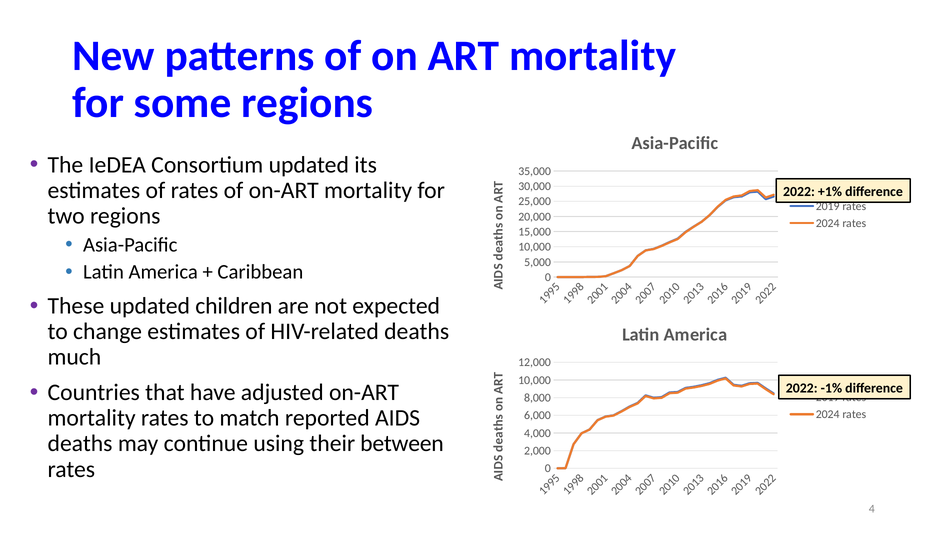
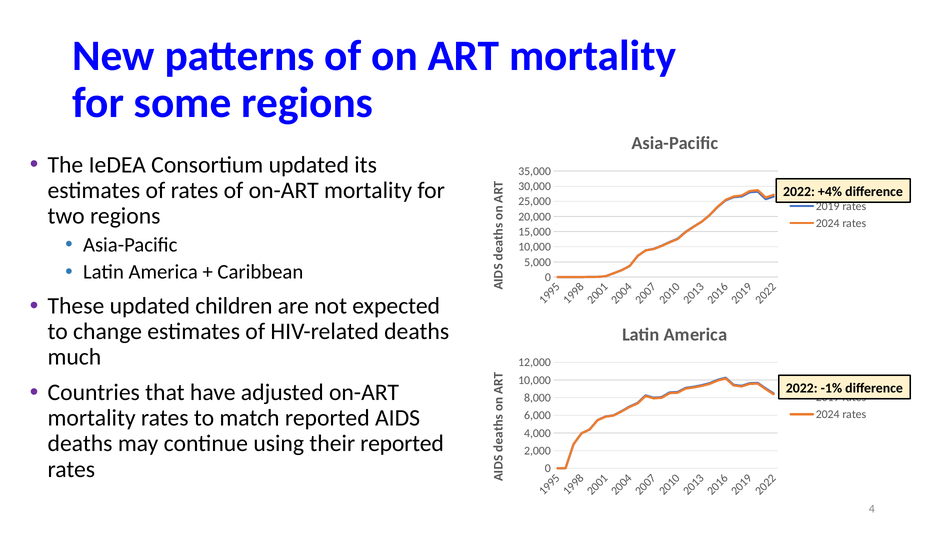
+1%: +1% -> +4%
their between: between -> reported
